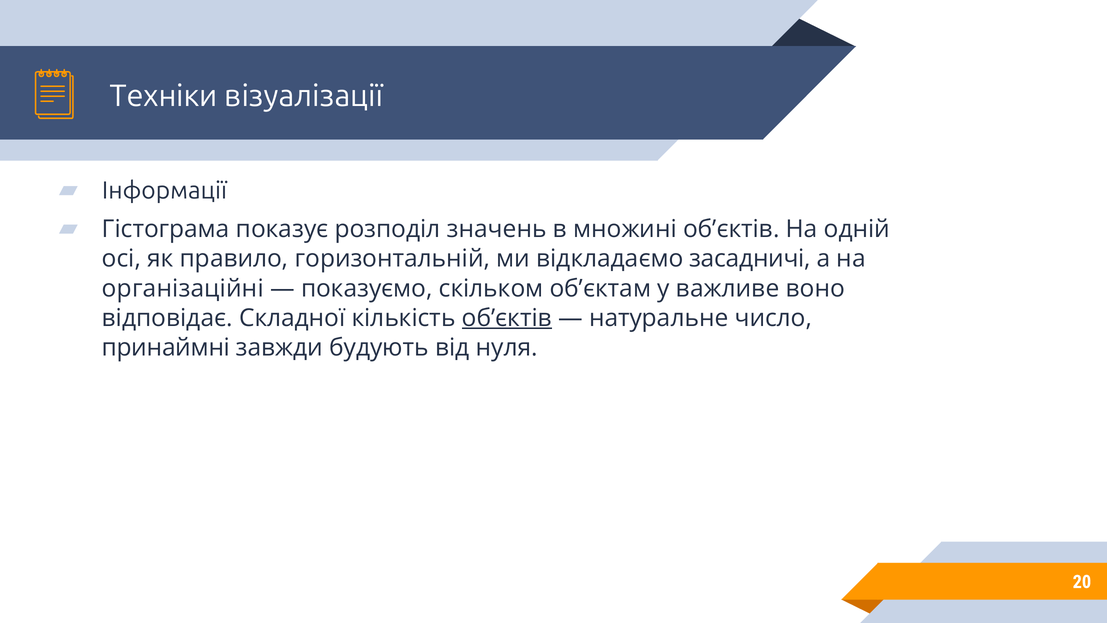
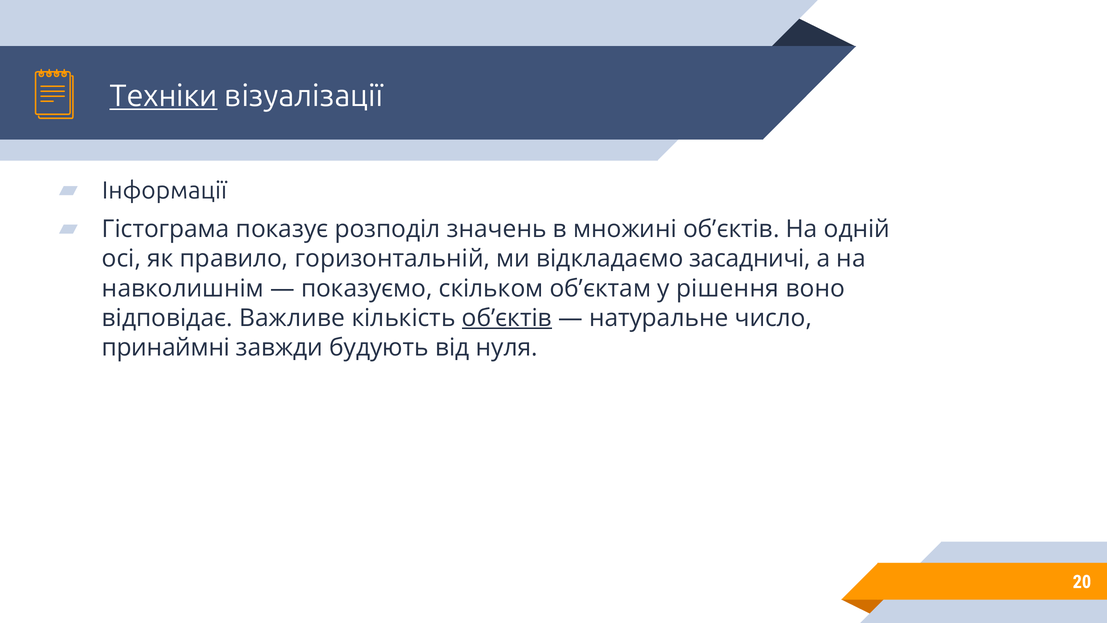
Техніки underline: none -> present
організаційні: організаційні -> навколишнім
важливе: важливе -> рішення
Складної: Складної -> Важливе
